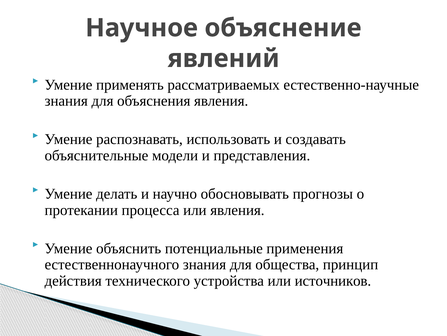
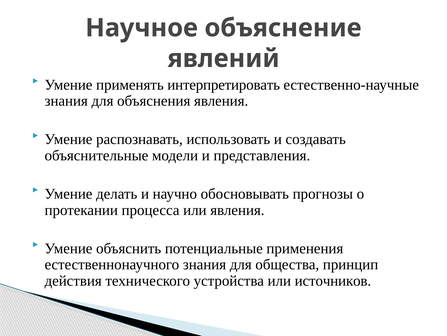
рассматриваемых: рассматриваемых -> интерпретировать
